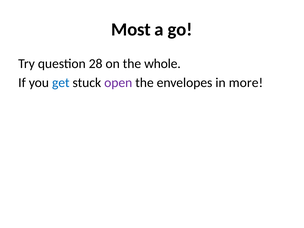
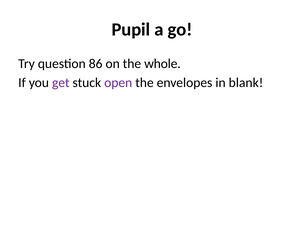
Most: Most -> Pupil
28: 28 -> 86
get colour: blue -> purple
more: more -> blank
